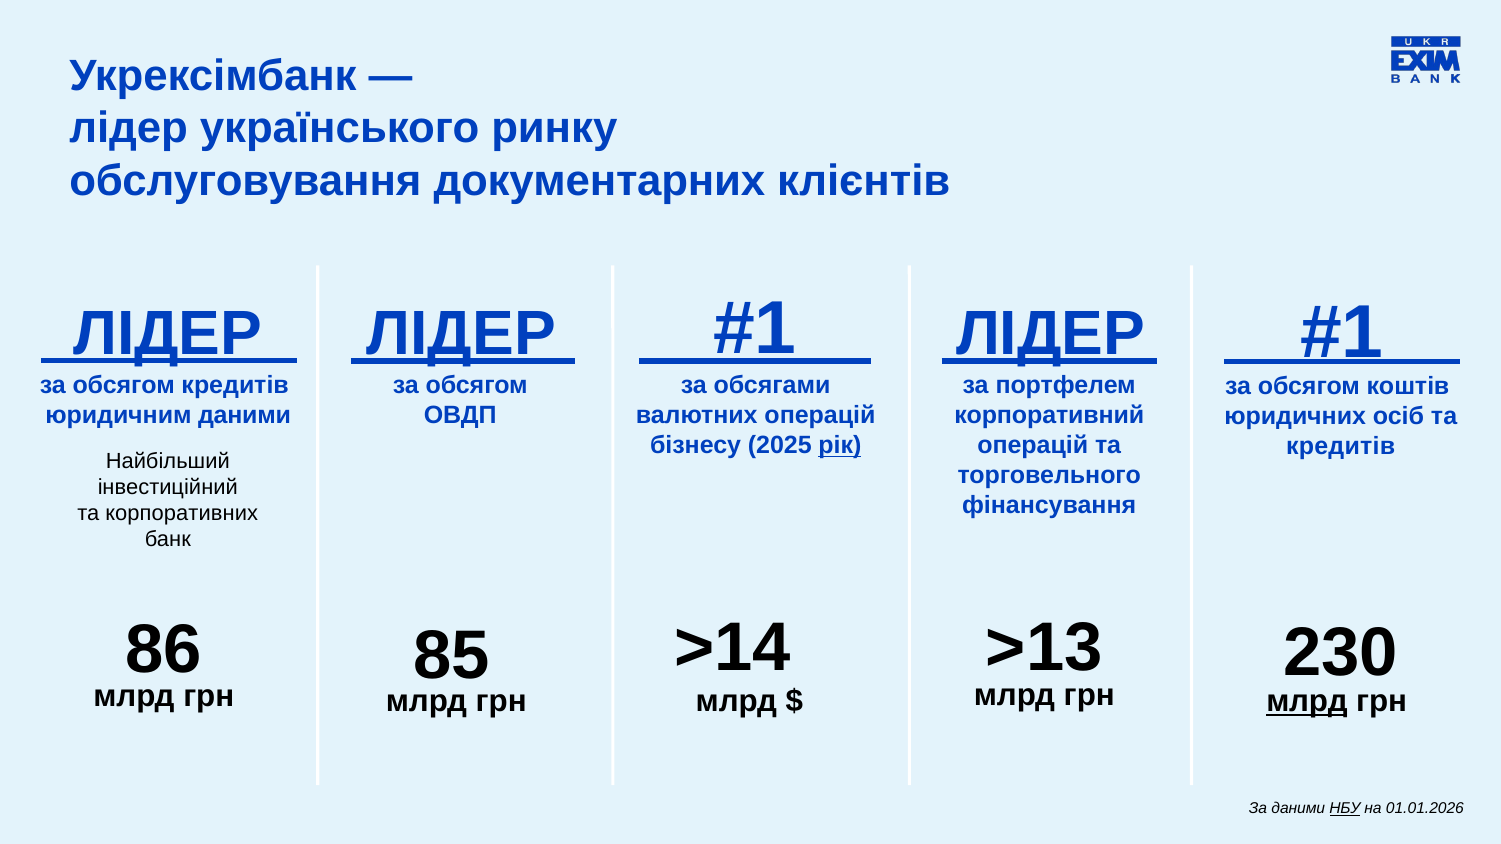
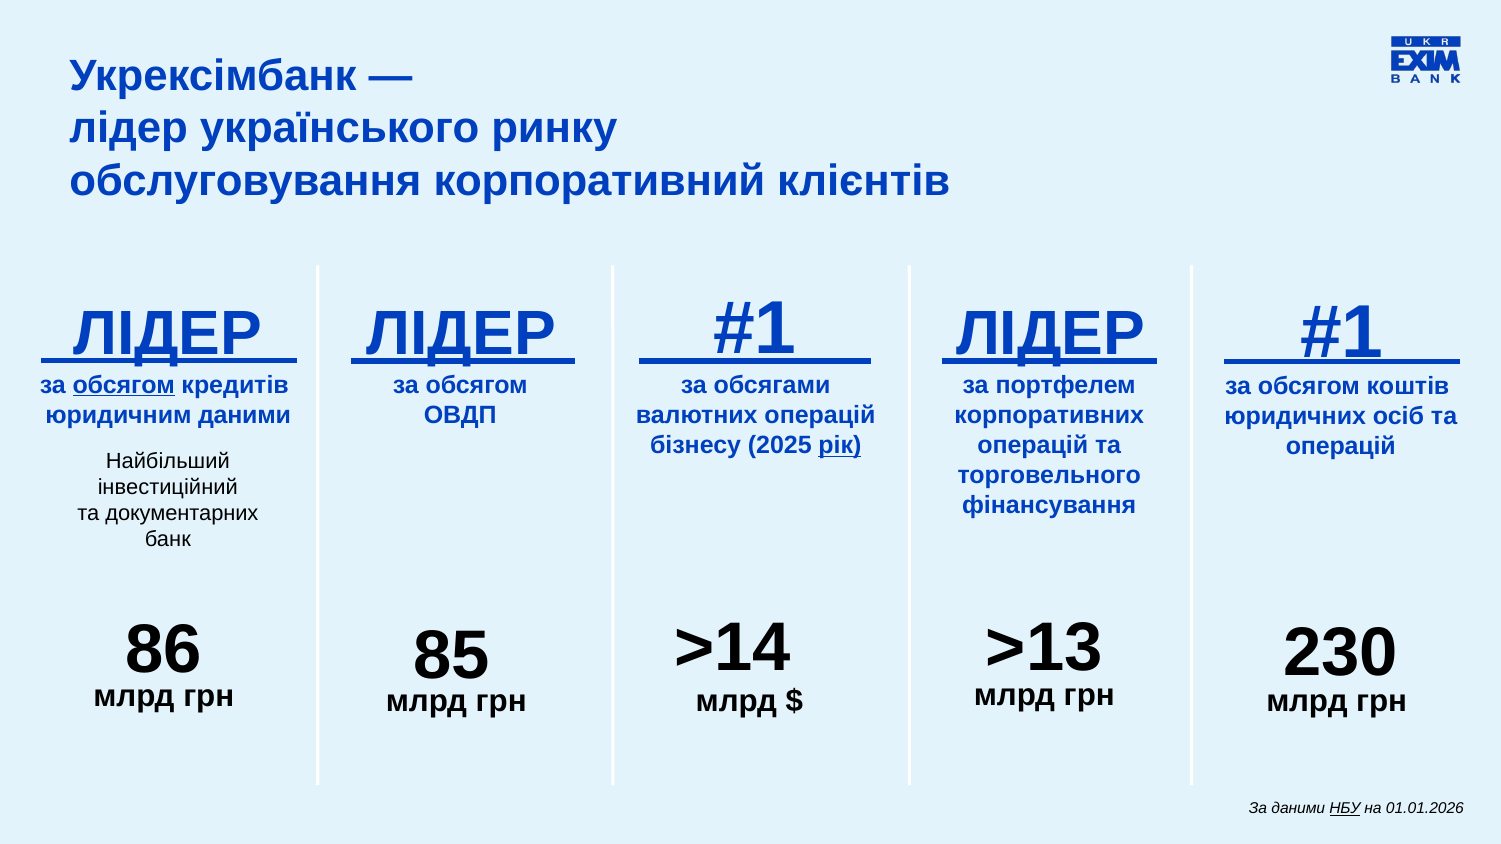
документарних: документарних -> корпоративний
обсягом at (124, 385) underline: none -> present
корпоративний: корпоративний -> корпоративних
кредитів at (1341, 446): кредитів -> операцій
корпоративних: корпоративних -> документарних
млрд at (1307, 701) underline: present -> none
